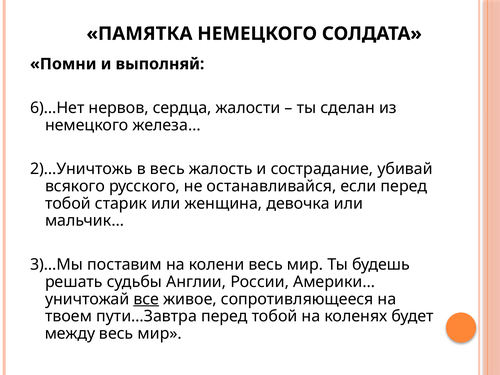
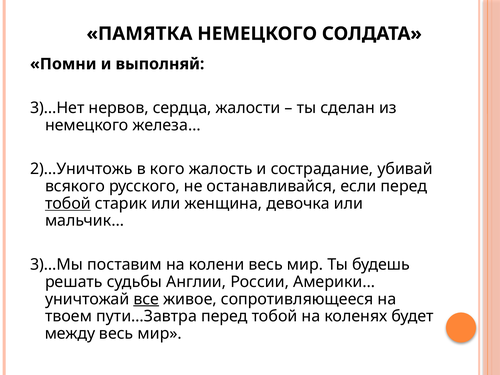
6)…Нет: 6)…Нет -> 3)…Нет
в весь: весь -> кого
тобой at (68, 203) underline: none -> present
